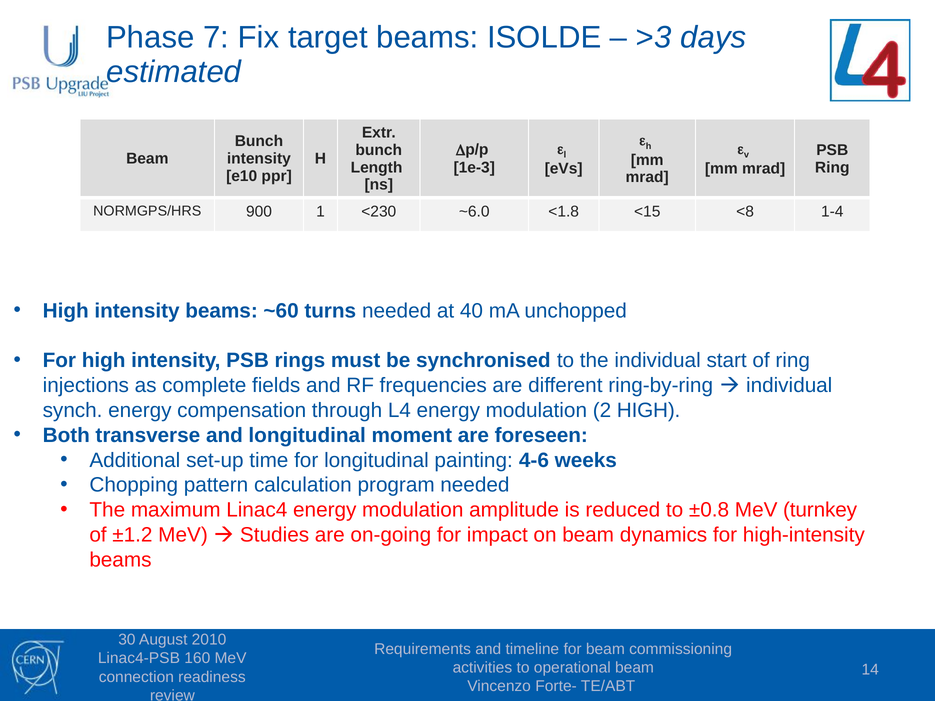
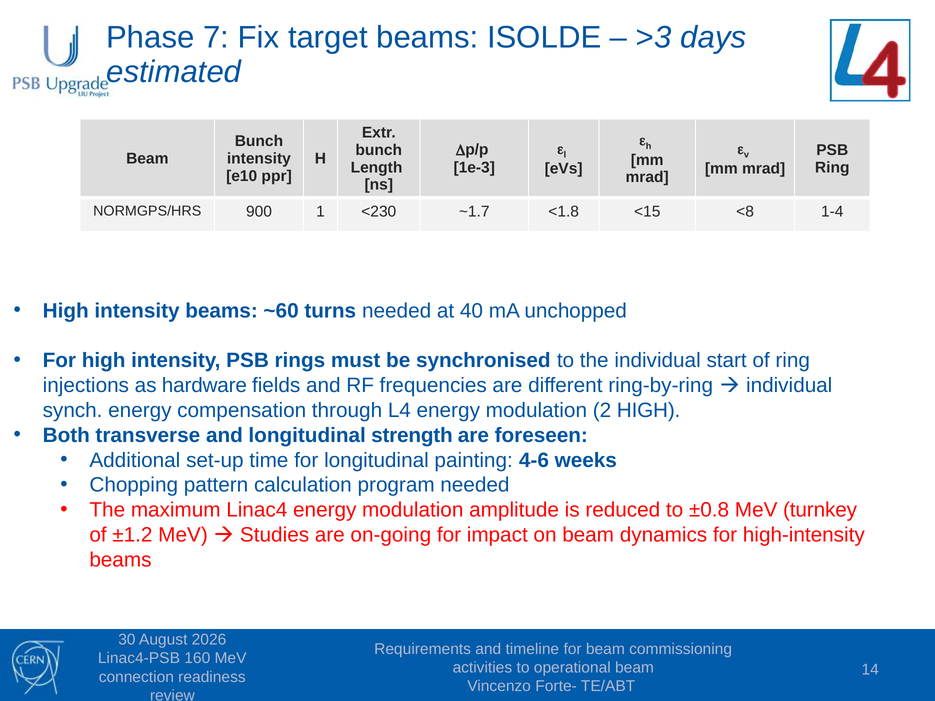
~6.0: ~6.0 -> ~1.7
complete: complete -> hardware
moment: moment -> strength
2010: 2010 -> 2026
